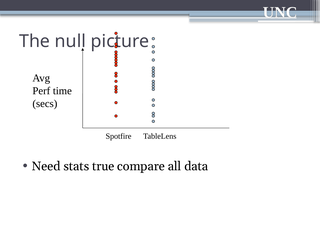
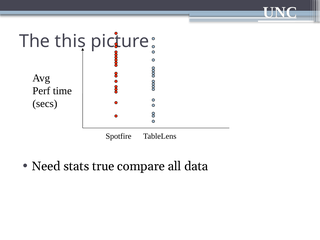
null: null -> this
